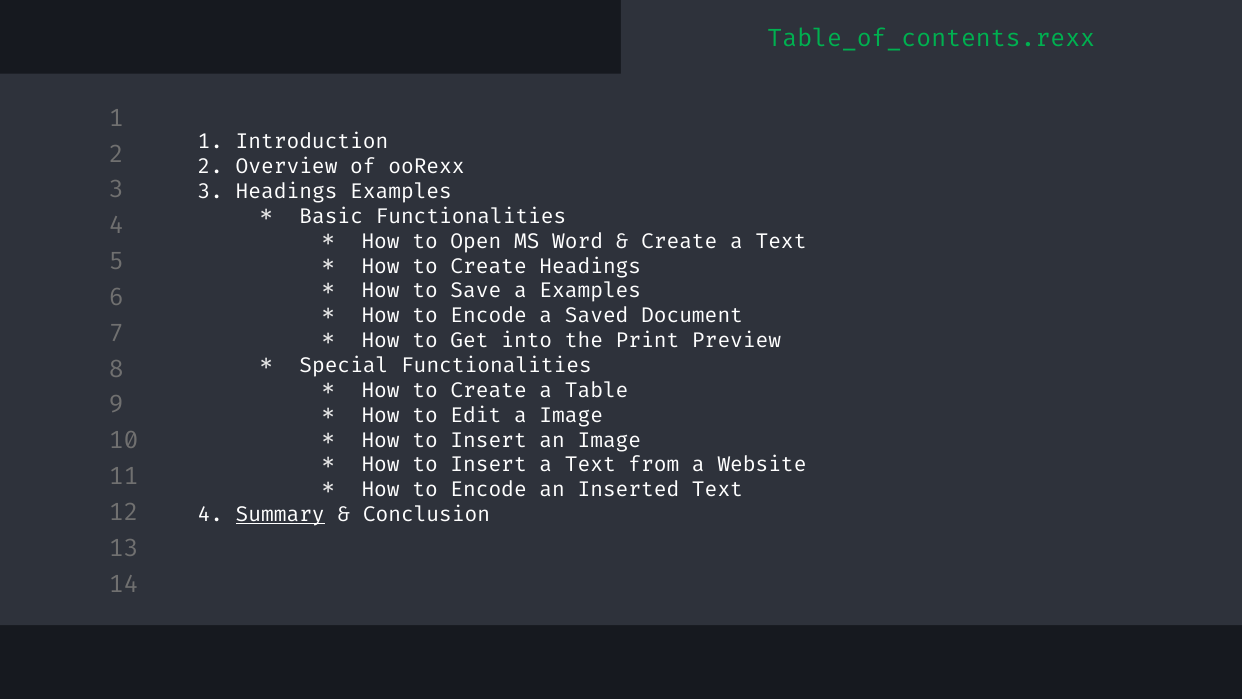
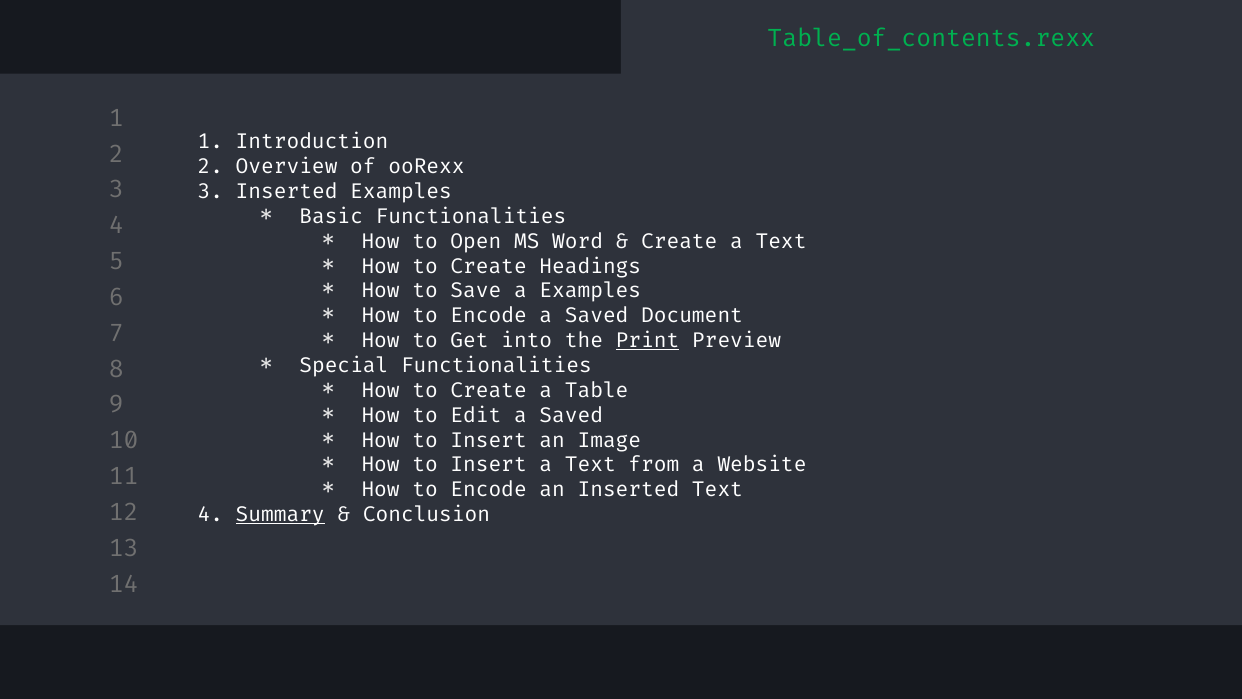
3 Headings: Headings -> Inserted
Print underline: none -> present
Edit a Image: Image -> Saved
